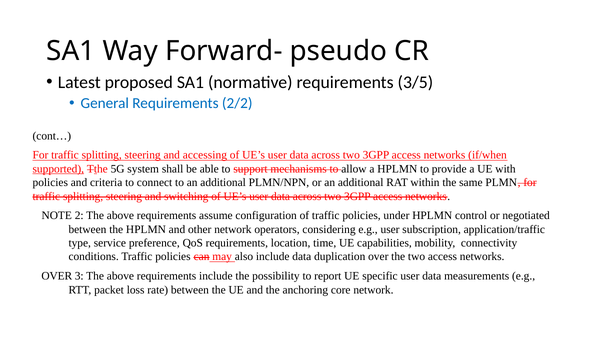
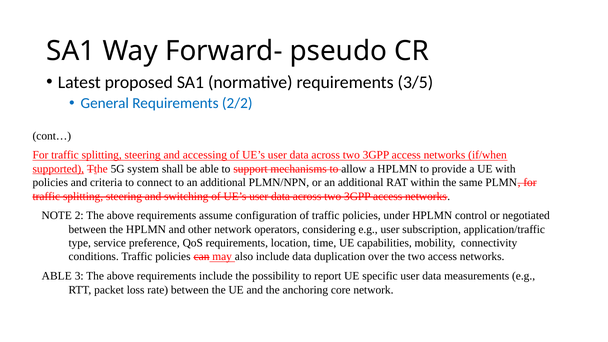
OVER at (57, 276): OVER -> ABLE
